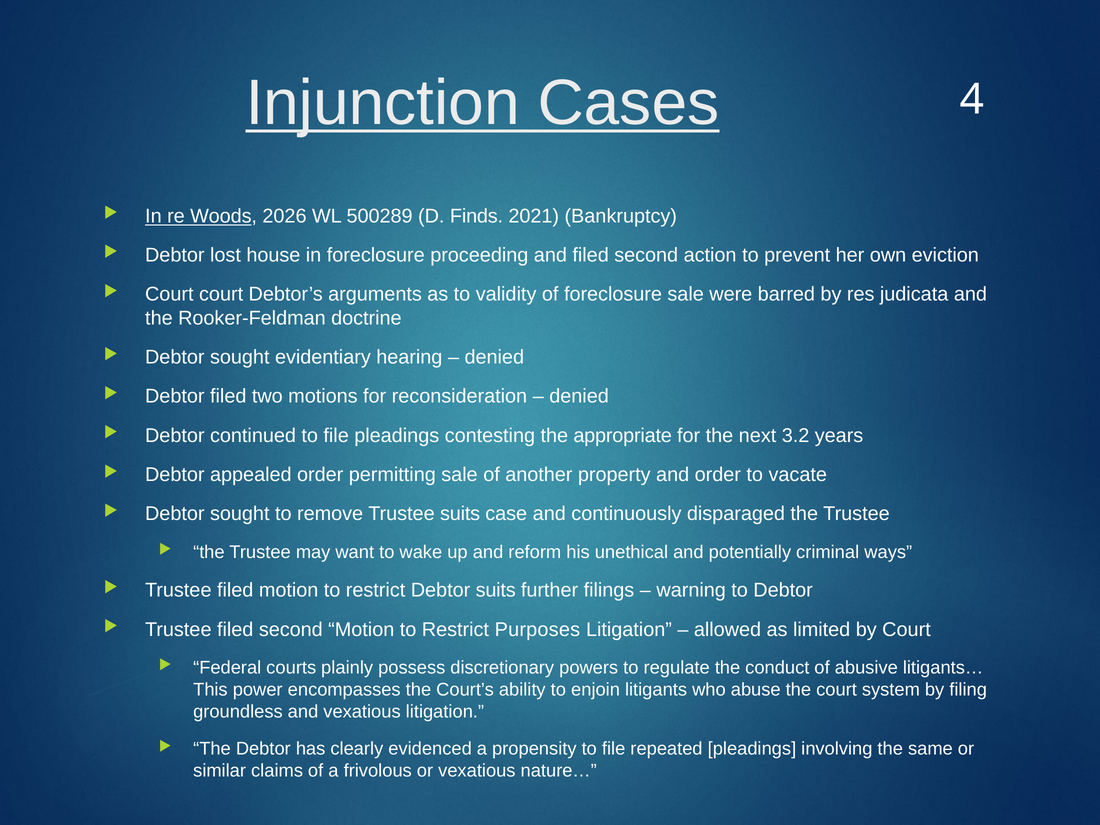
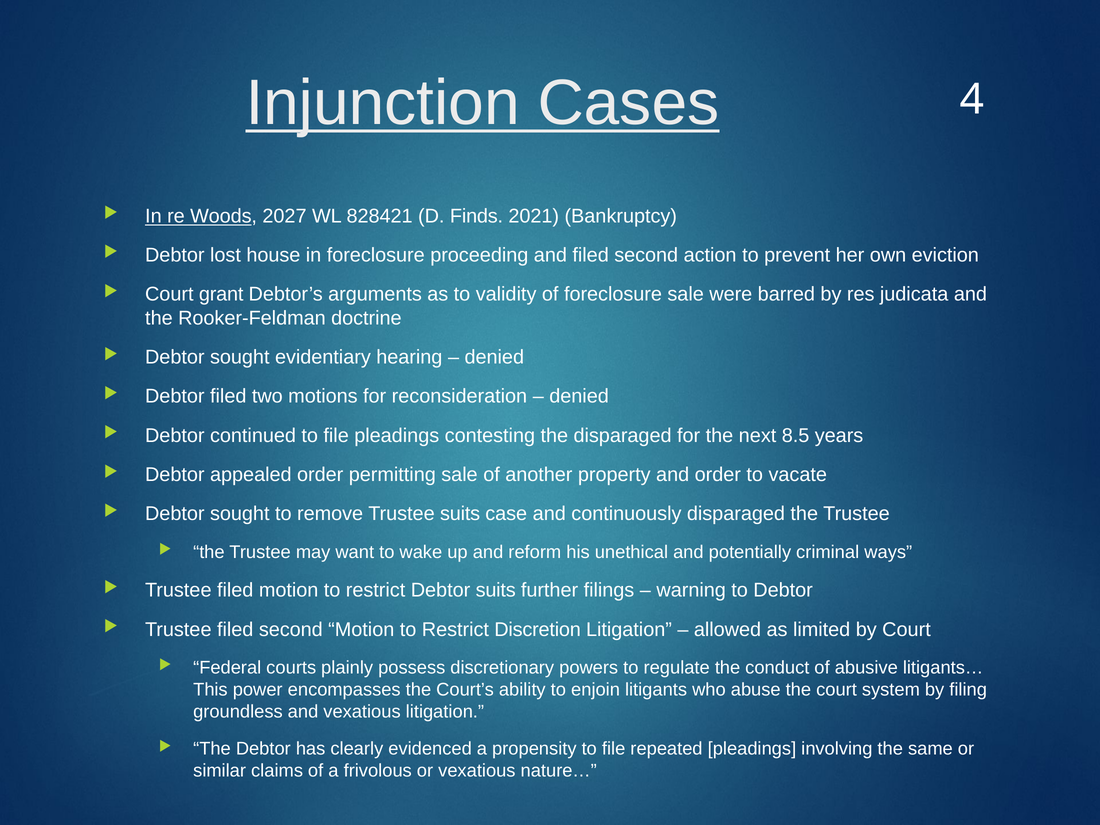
2026: 2026 -> 2027
500289: 500289 -> 828421
Court court: court -> grant
the appropriate: appropriate -> disparaged
3.2: 3.2 -> 8.5
Purposes: Purposes -> Discretion
